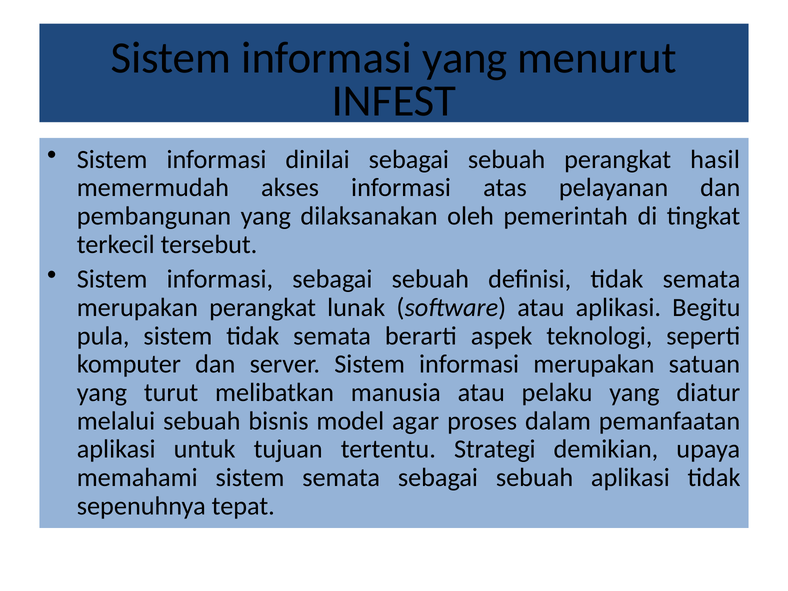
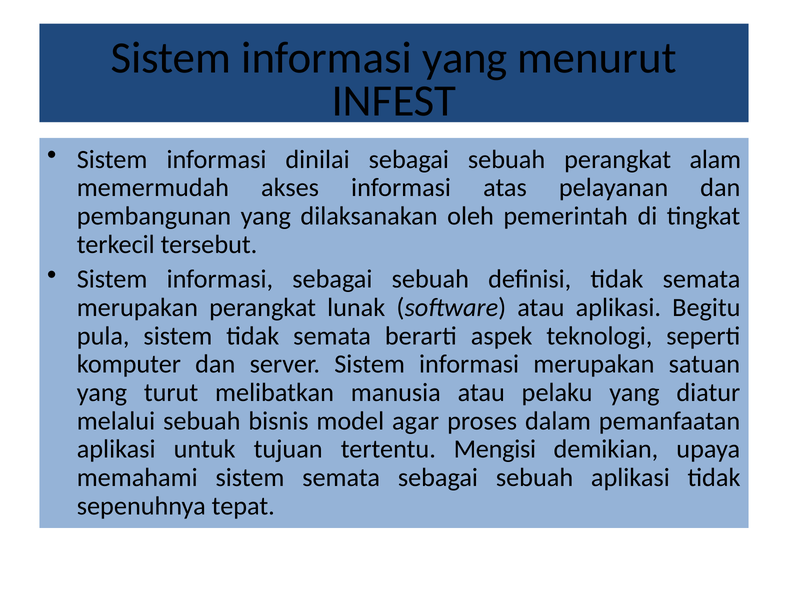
hasil: hasil -> alam
Strategi: Strategi -> Mengisi
